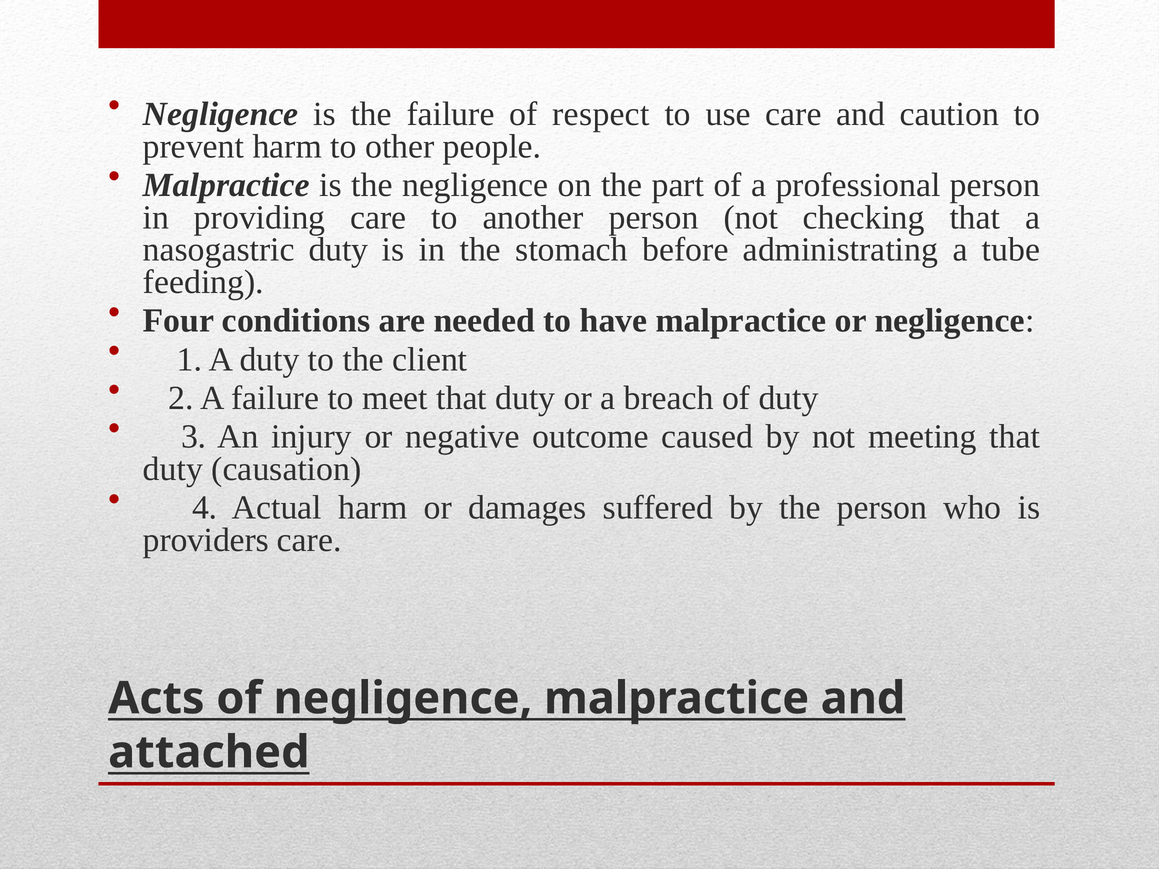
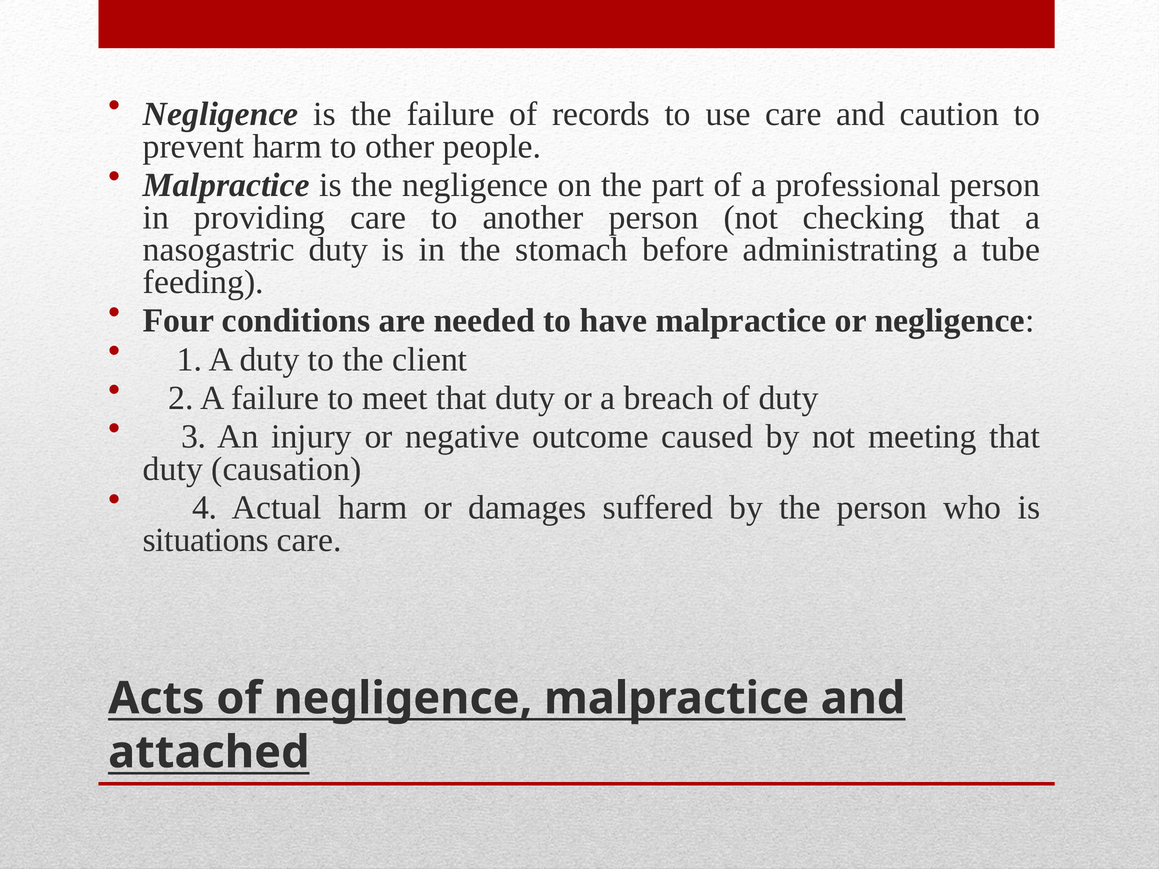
respect: respect -> records
providers: providers -> situations
